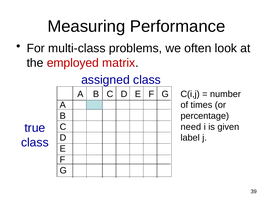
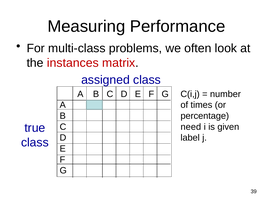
employed: employed -> instances
